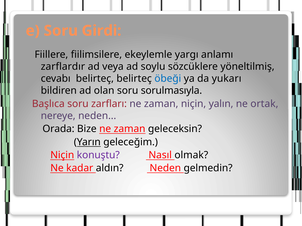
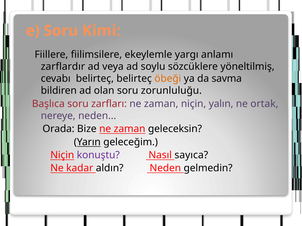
Girdi: Girdi -> Kimi
öbeği colour: blue -> orange
yukarı: yukarı -> savma
sorulmasıyla: sorulmasıyla -> zorunluluğu
olmak: olmak -> sayıca
